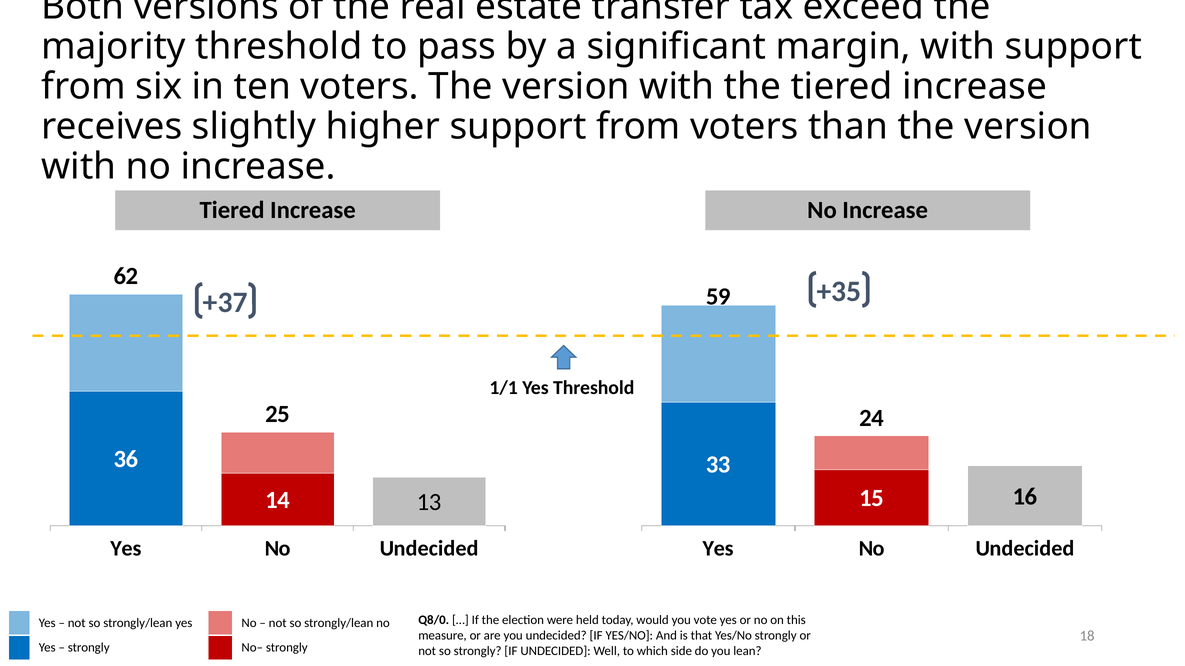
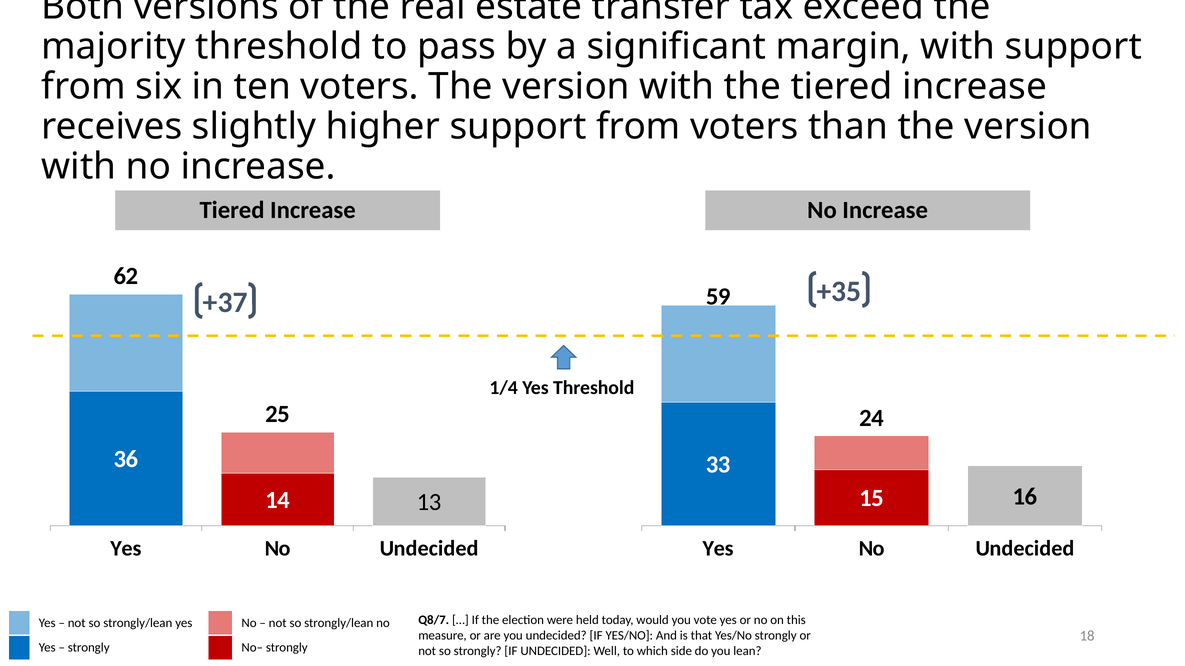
1/1: 1/1 -> 1/4
Q8/0: Q8/0 -> Q8/7
